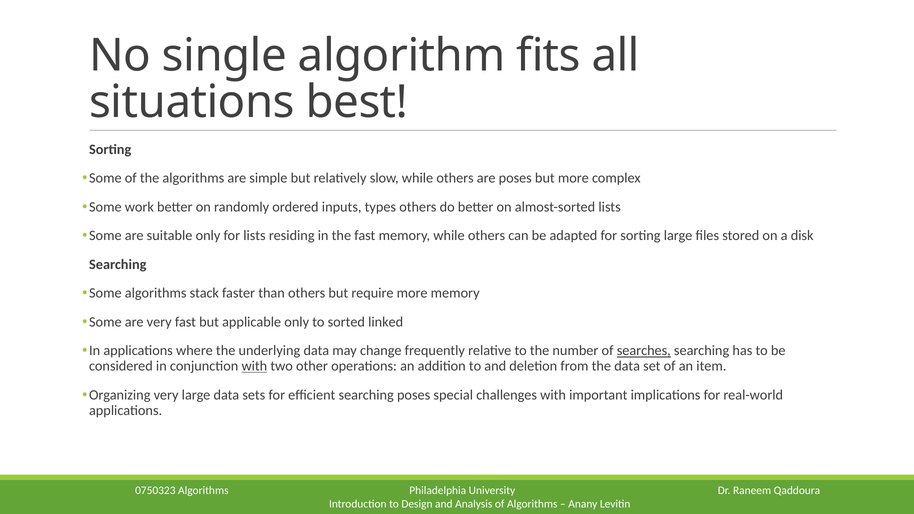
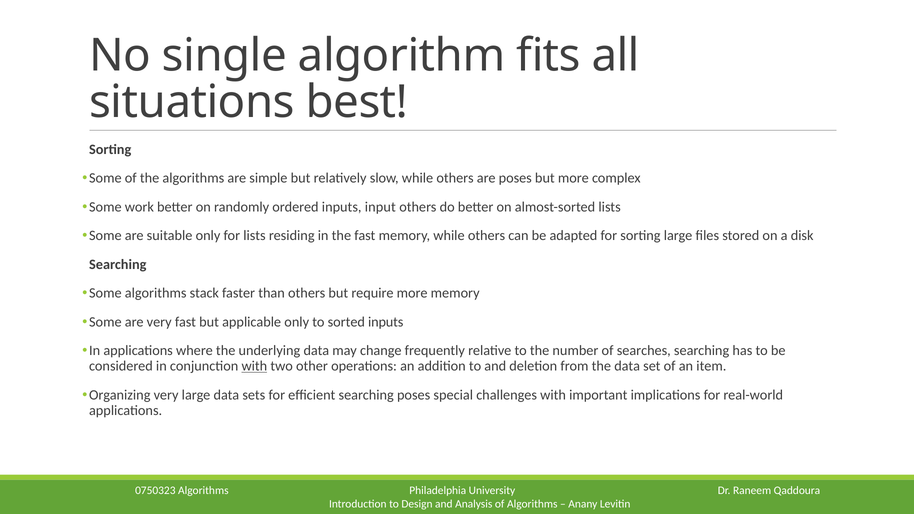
types: types -> input
sorted linked: linked -> inputs
searches underline: present -> none
